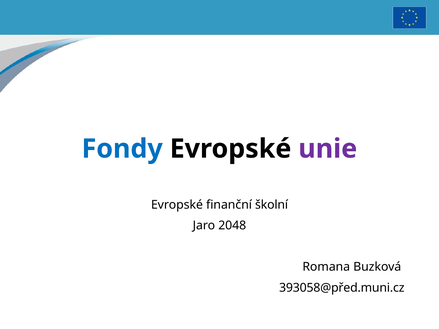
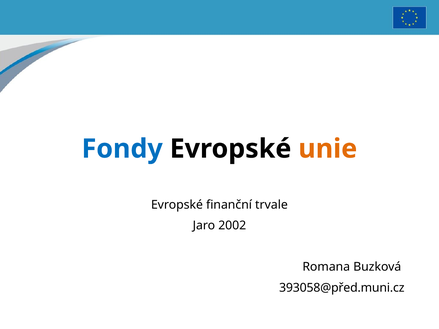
unie colour: purple -> orange
školní: školní -> trvale
2048: 2048 -> 2002
